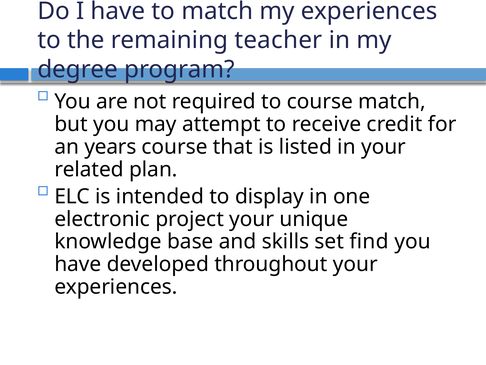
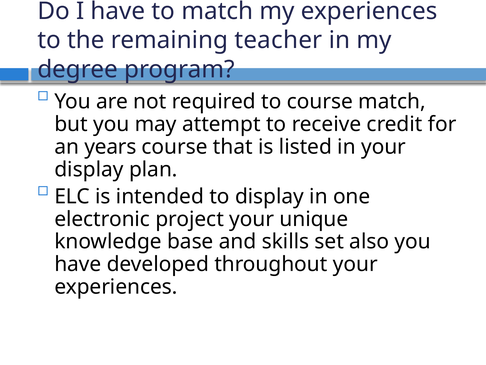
related at (89, 169): related -> display
find: find -> also
